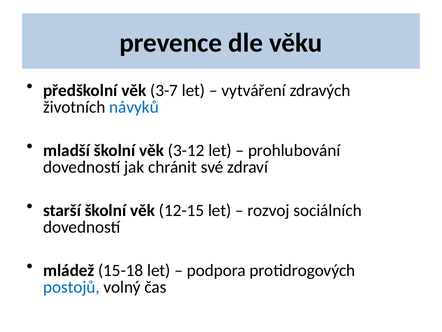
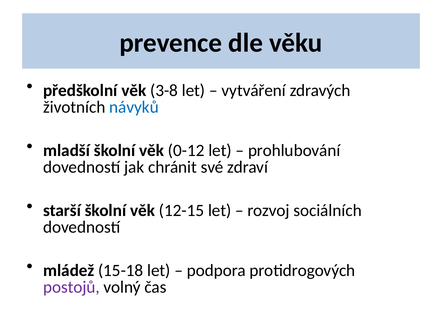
3-7: 3-7 -> 3-8
3-12: 3-12 -> 0-12
postojů colour: blue -> purple
